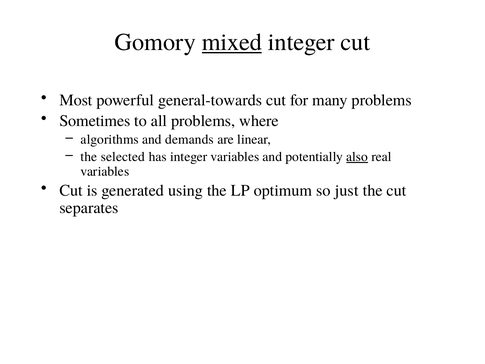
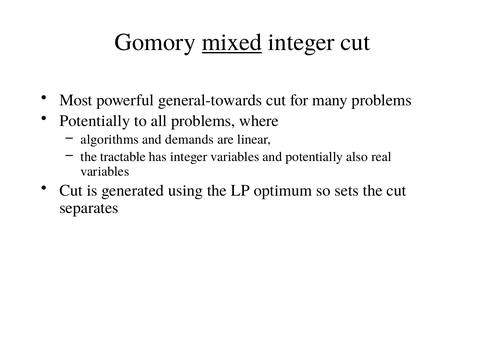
Sometimes at (95, 121): Sometimes -> Potentially
selected: selected -> tractable
also underline: present -> none
just: just -> sets
